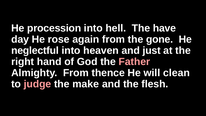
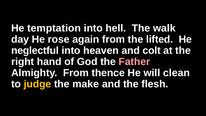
procession: procession -> temptation
have: have -> walk
gone: gone -> lifted
just: just -> colt
judge colour: pink -> yellow
